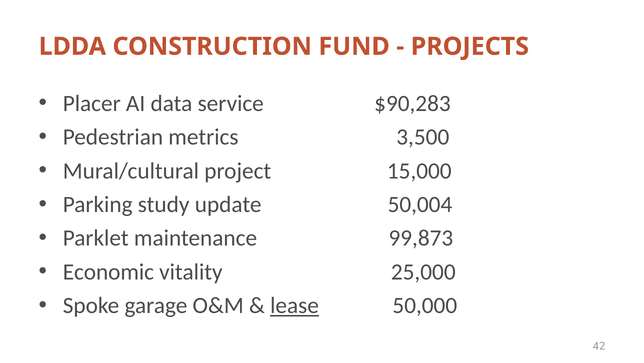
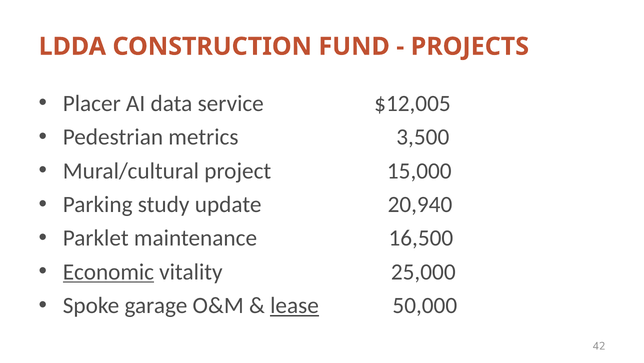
$90,283: $90,283 -> $12,005
50,004: 50,004 -> 20,940
99,873: 99,873 -> 16,500
Economic underline: none -> present
